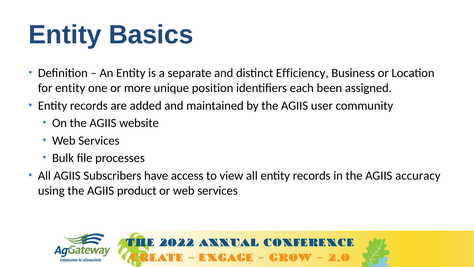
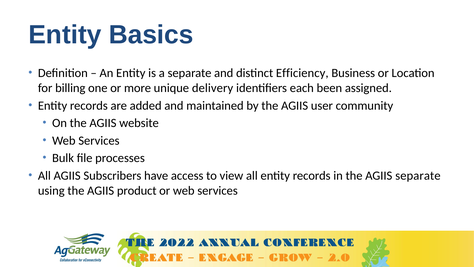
for entity: entity -> billing
position: position -> delivery
AGIIS accuracy: accuracy -> separate
